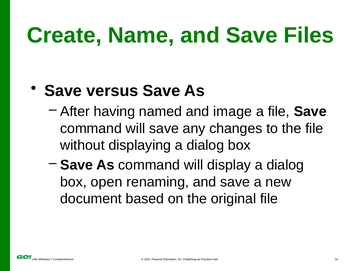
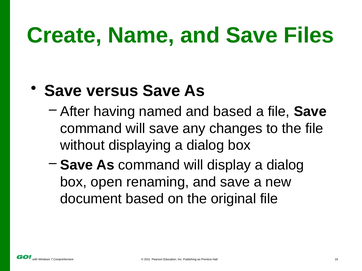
and image: image -> based
